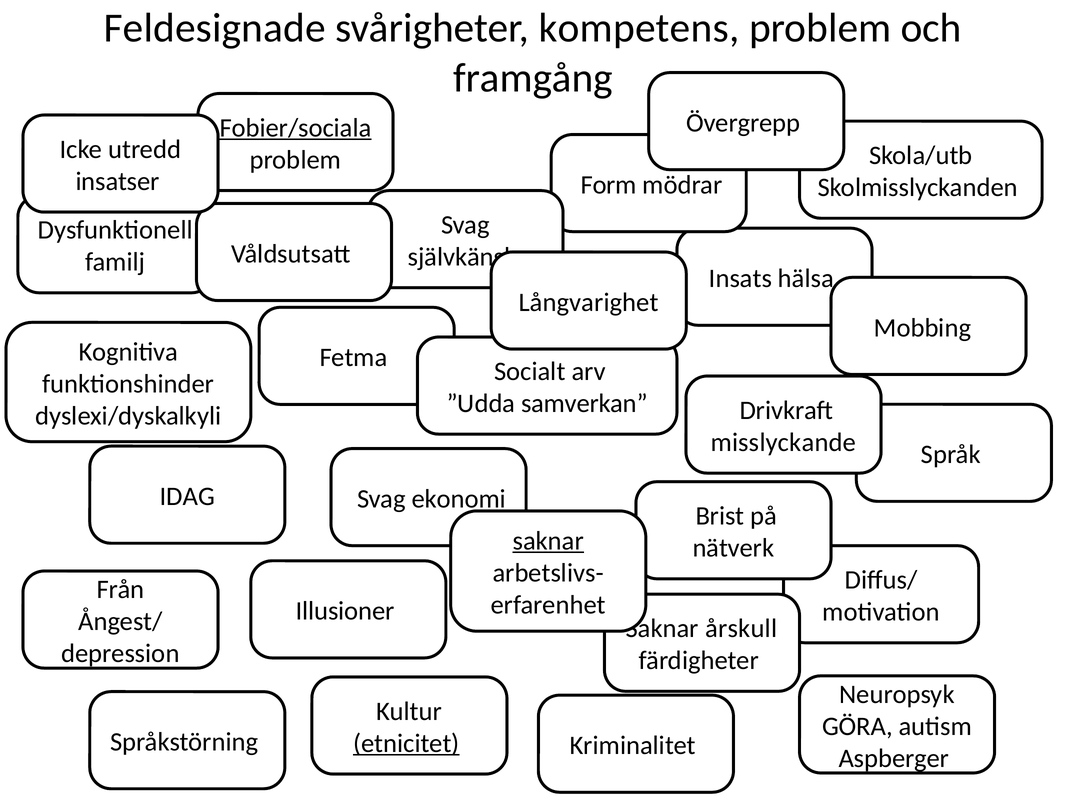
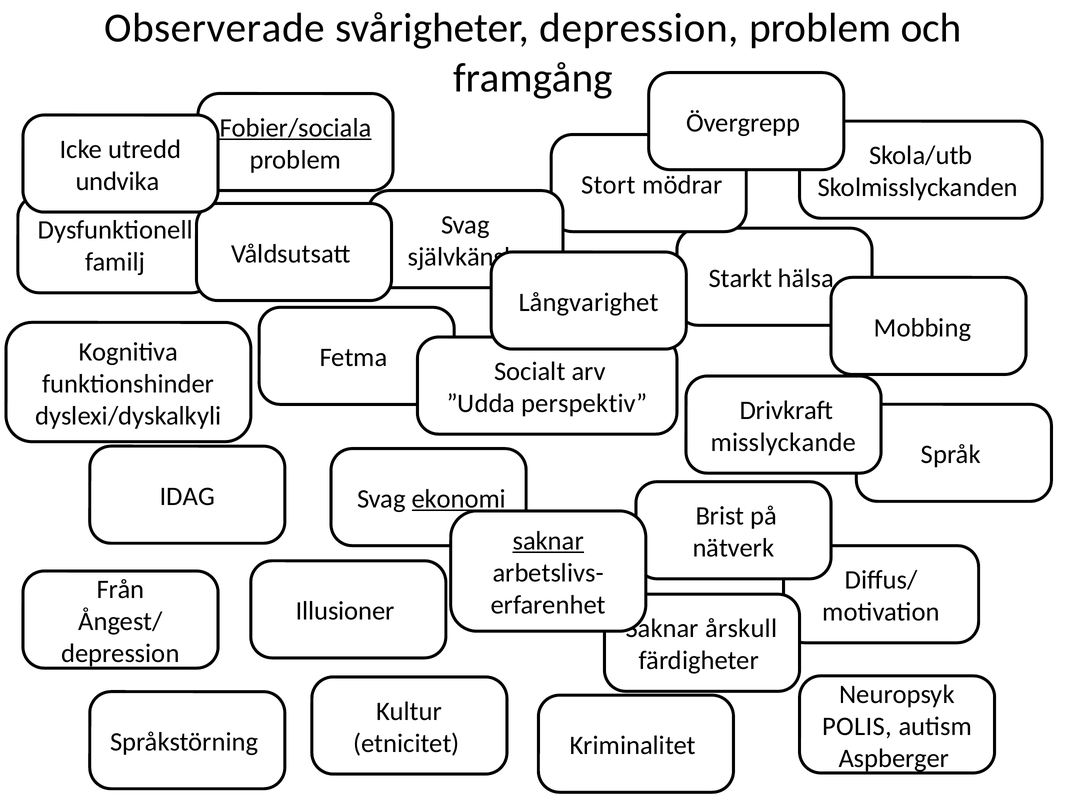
Feldesignade: Feldesignade -> Observerade
svårigheter kompetens: kompetens -> depression
insatser: insatser -> undvika
Form: Form -> Stort
Insats: Insats -> Starkt
samverkan: samverkan -> perspektiv
ekonomi underline: none -> present
GÖRA: GÖRA -> POLIS
etnicitet underline: present -> none
